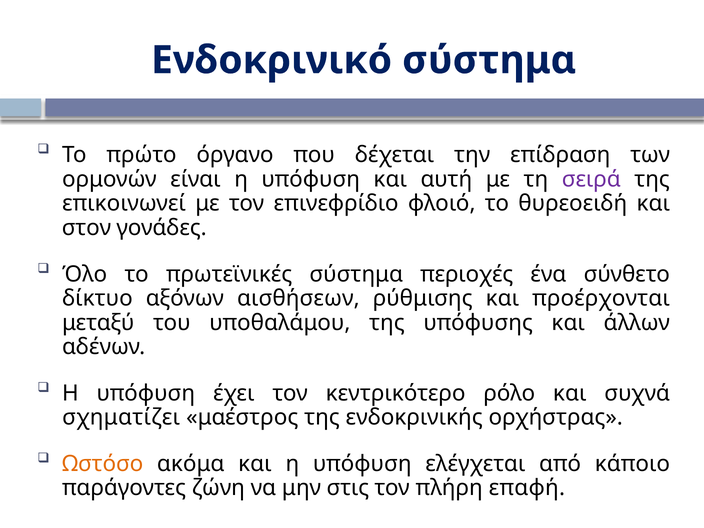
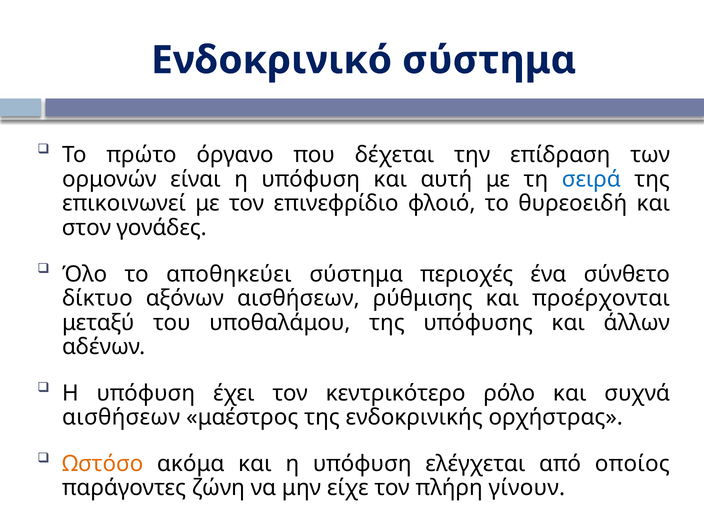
σειρά colour: purple -> blue
πρωτεϊνικές: πρωτεϊνικές -> αποθηκεύει
σχηματίζει at (121, 417): σχηματίζει -> αισθήσεων
κάποιο: κάποιο -> οποίος
στις: στις -> είχε
επαφή: επαφή -> γίνουν
